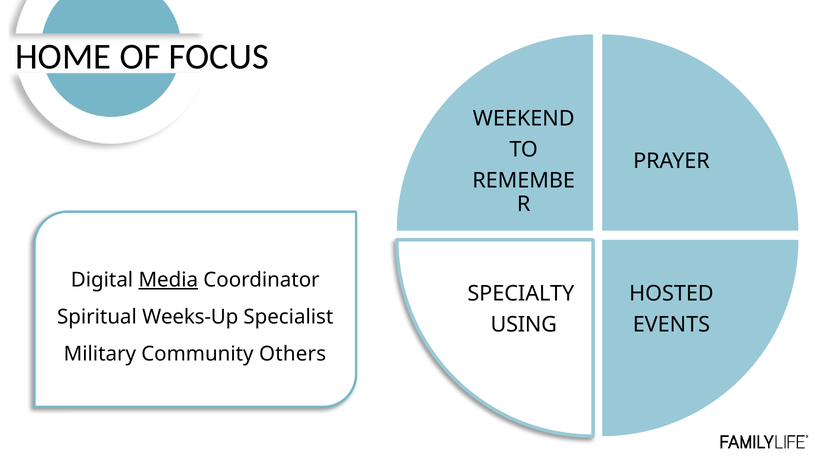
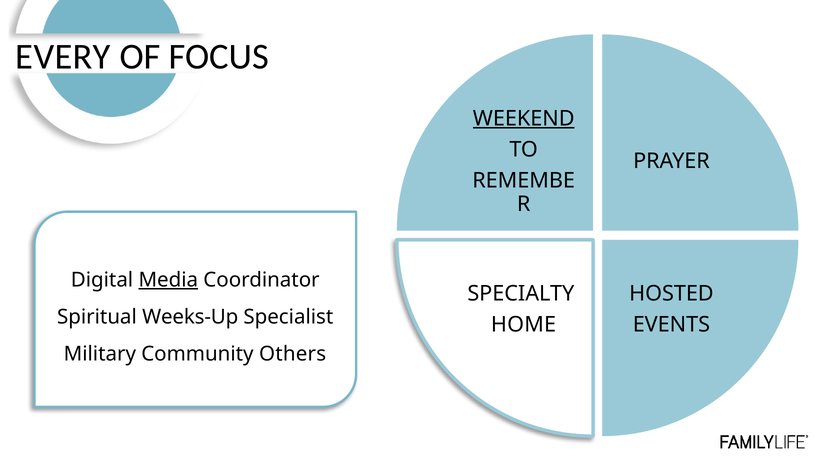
HOME: HOME -> EVERY
WEEKEND underline: none -> present
USING: USING -> HOME
